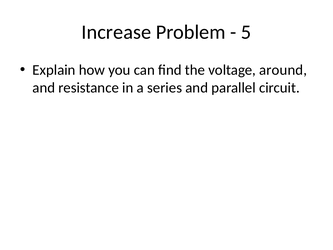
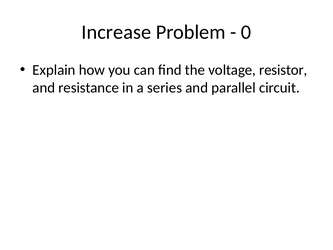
5: 5 -> 0
around: around -> resistor
